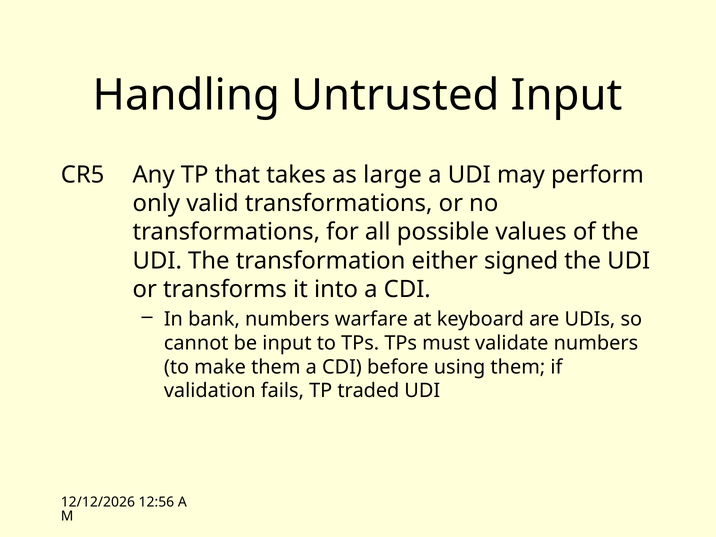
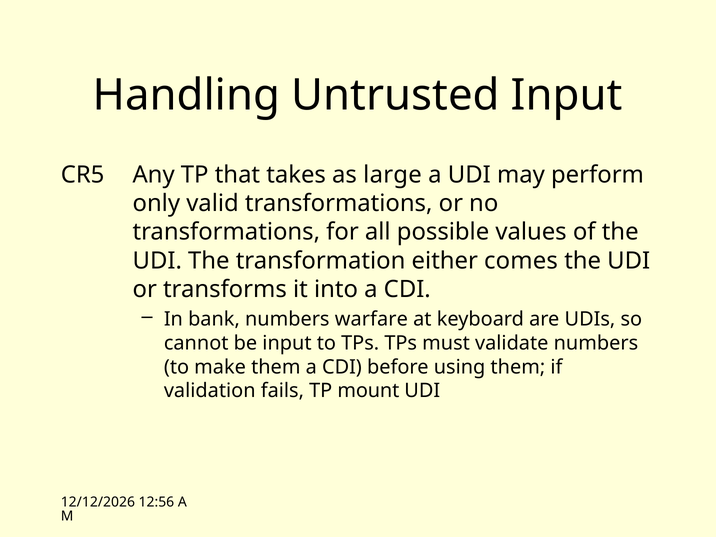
signed: signed -> comes
traded: traded -> mount
